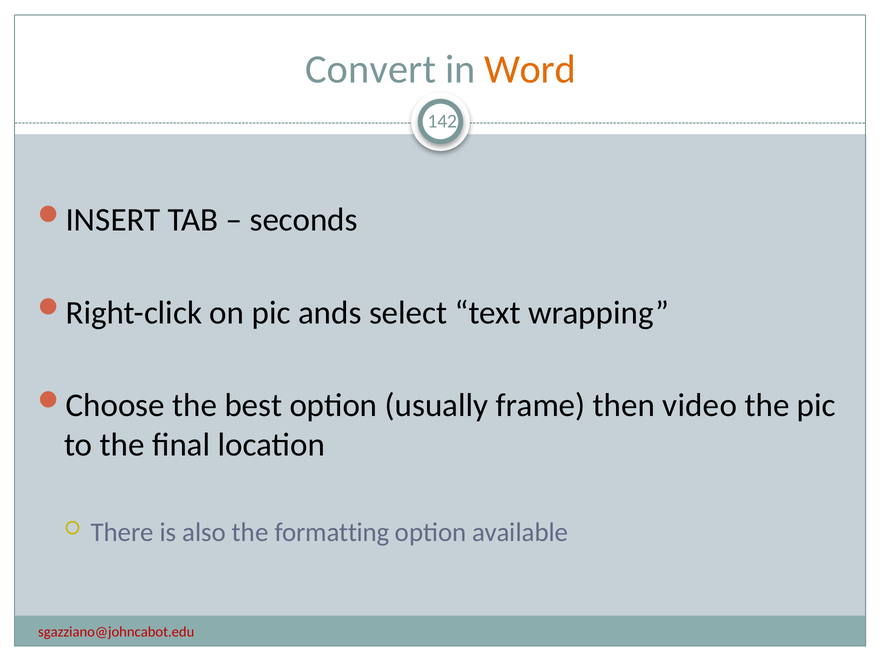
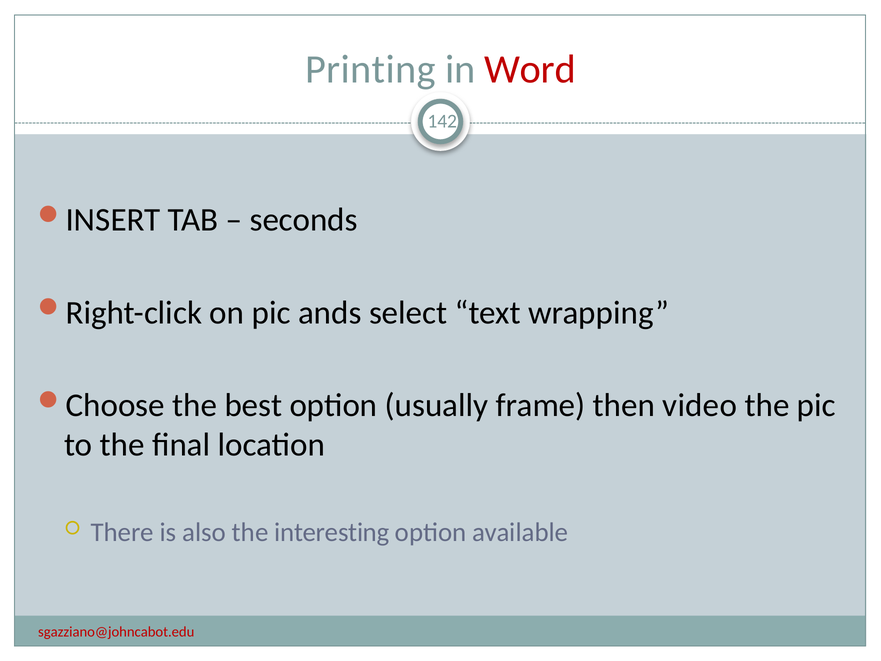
Convert: Convert -> Printing
Word colour: orange -> red
formatting: formatting -> interesting
